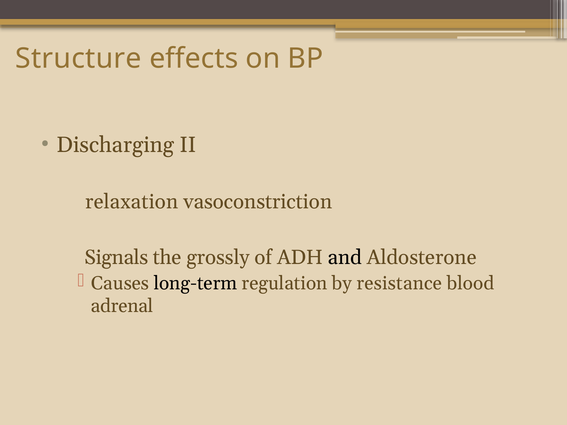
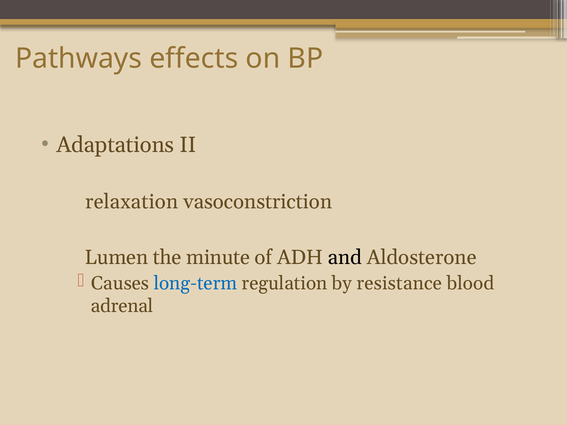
Structure: Structure -> Pathways
Discharging: Discharging -> Adaptations
Signals: Signals -> Lumen
grossly: grossly -> minute
long-term colour: black -> blue
